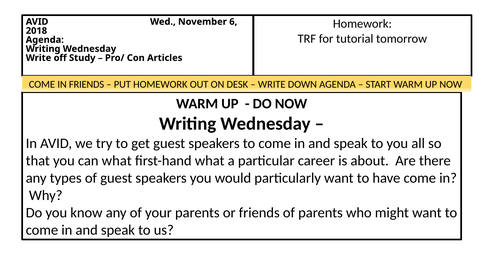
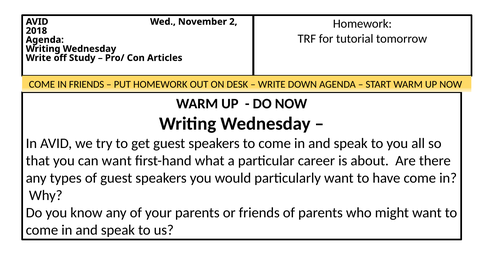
6: 6 -> 2
can what: what -> want
